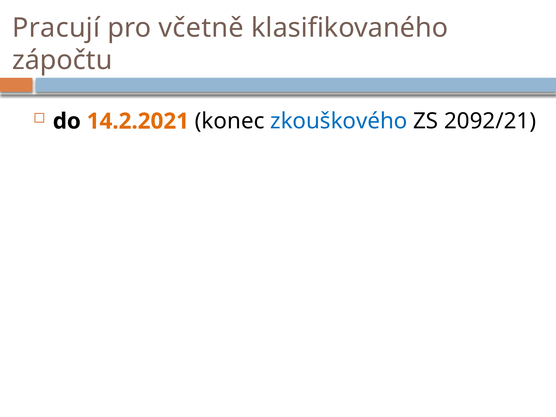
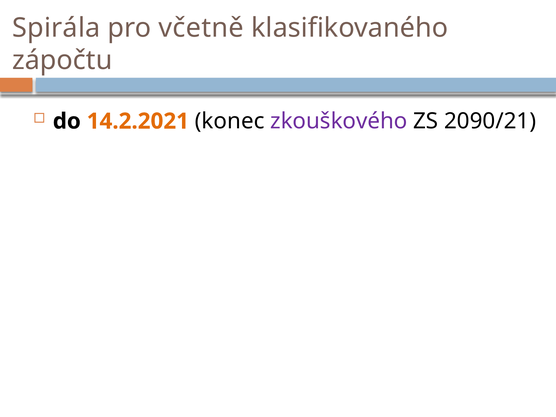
Pracují: Pracují -> Spirála
zkouškového colour: blue -> purple
2092/21: 2092/21 -> 2090/21
